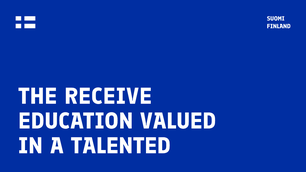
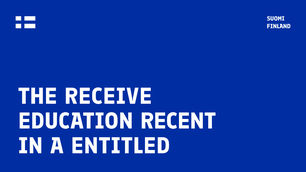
VALUED: VALUED -> RECENT
TALENTED: TALENTED -> ENTITLED
